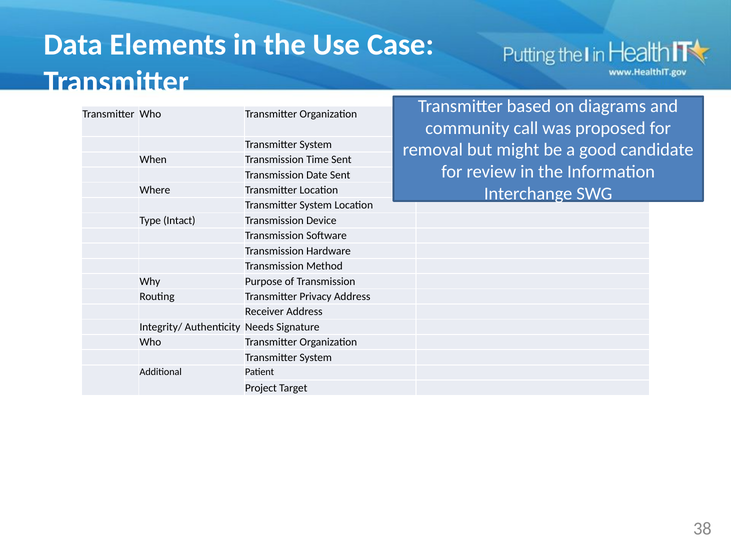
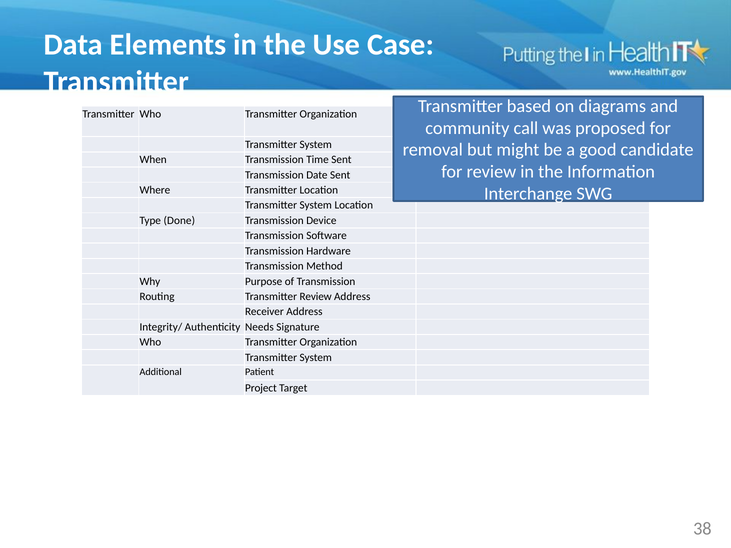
Intact: Intact -> Done
Transmitter Privacy: Privacy -> Review
